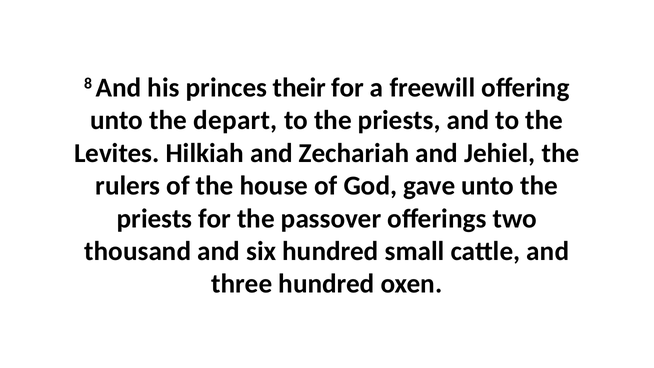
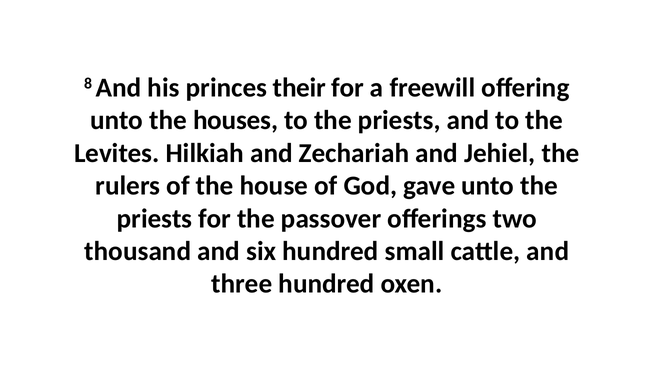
depart: depart -> houses
